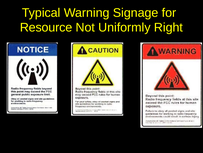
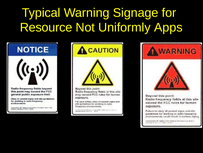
Right: Right -> Apps
